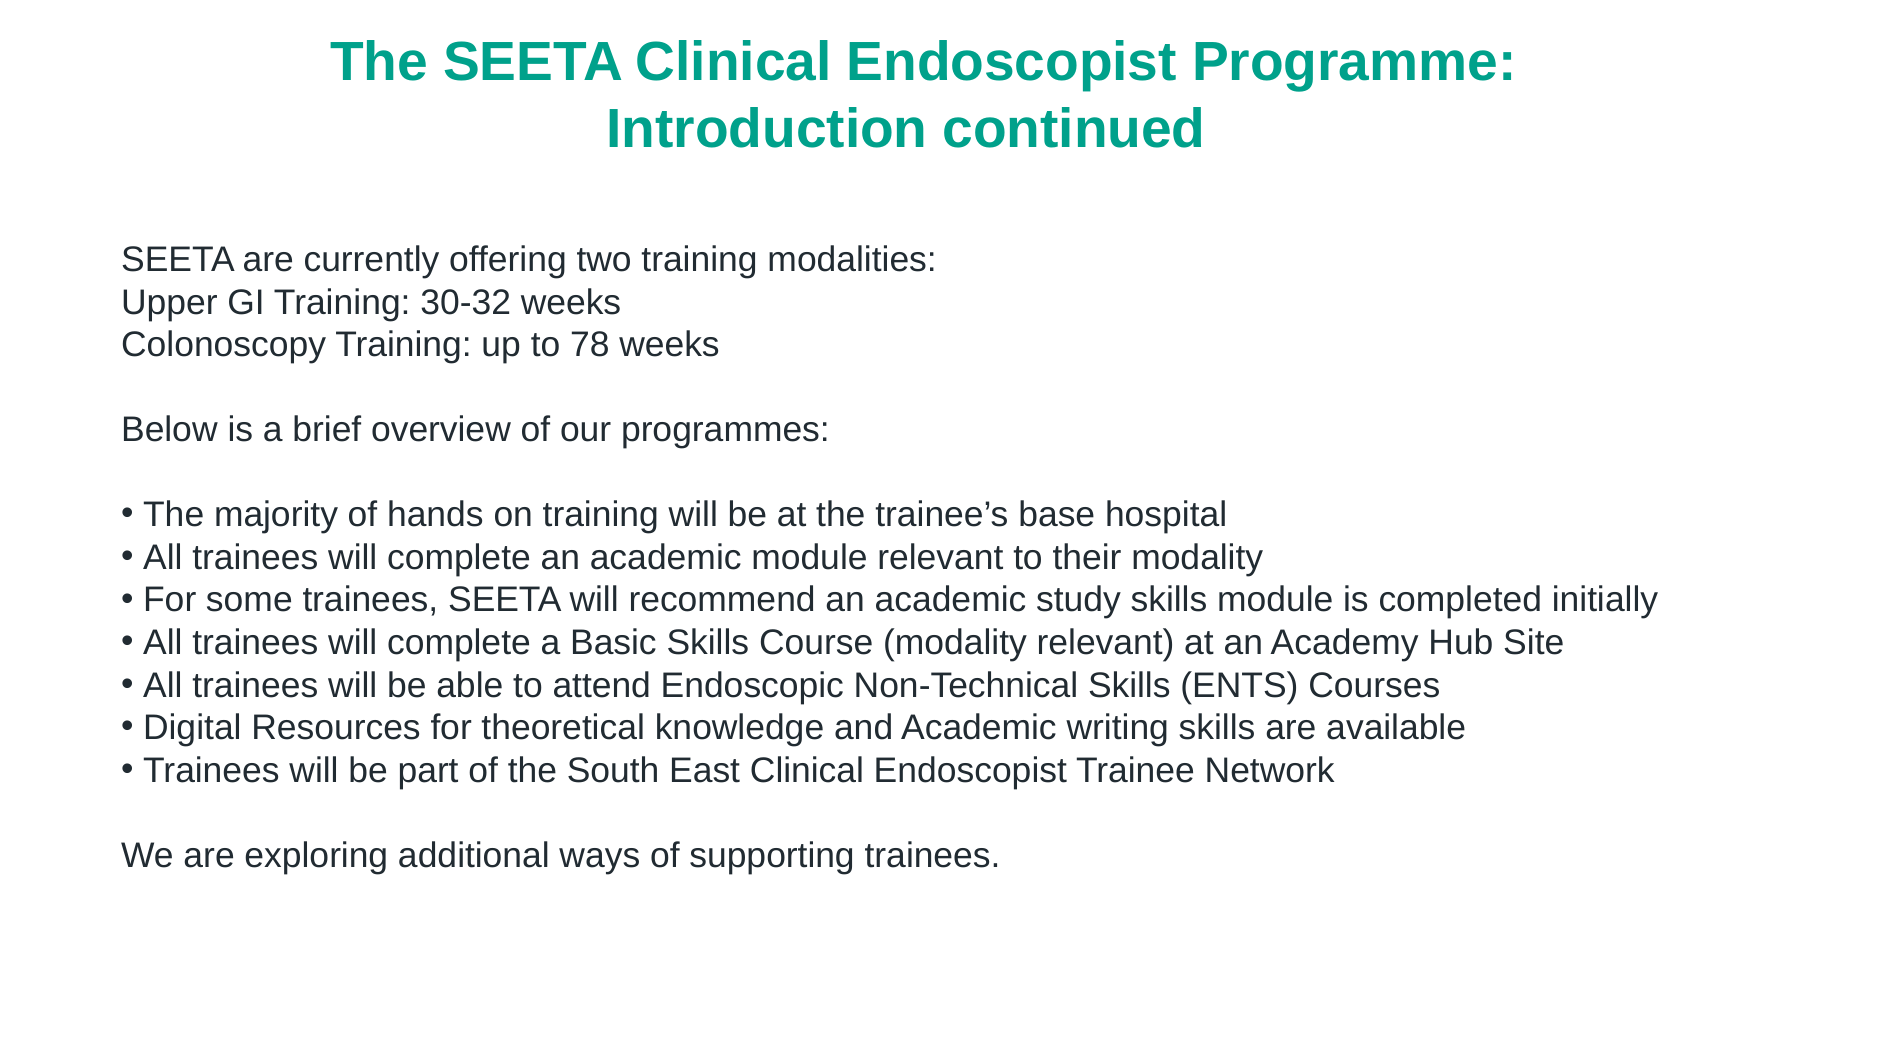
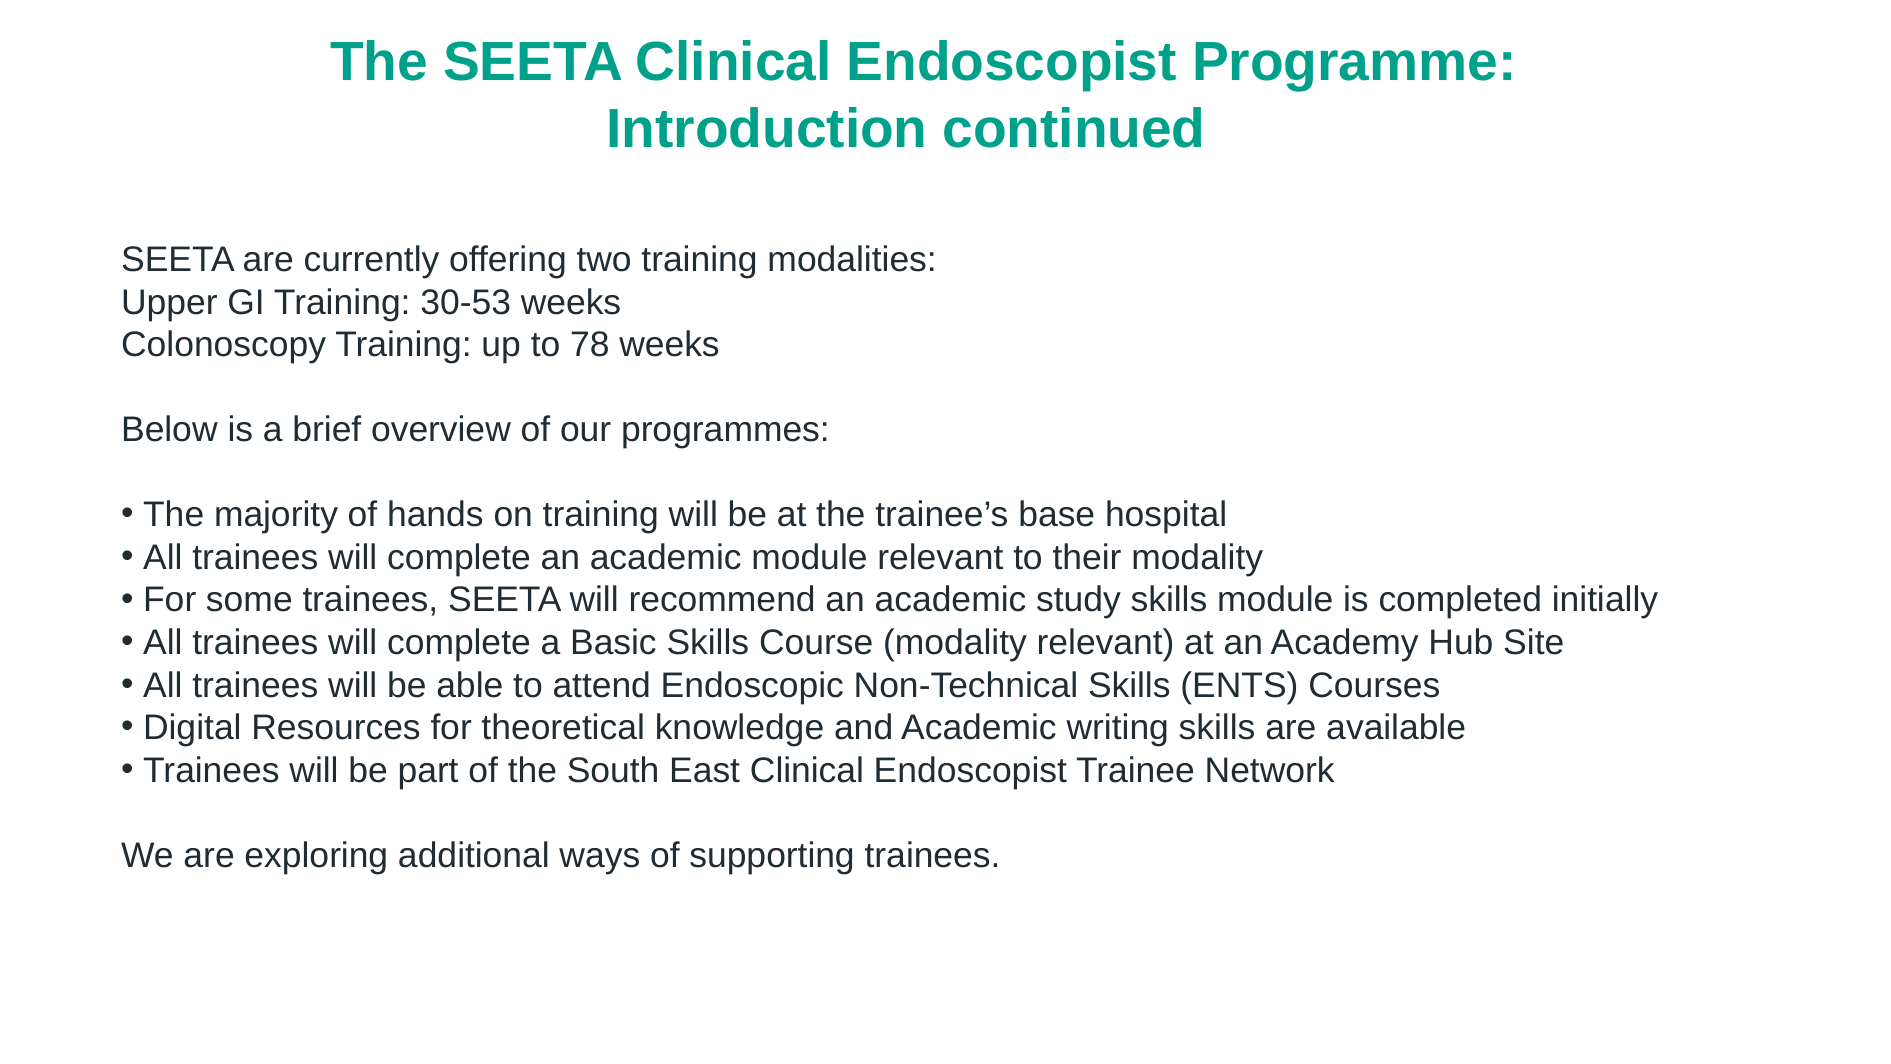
30-32: 30-32 -> 30-53
